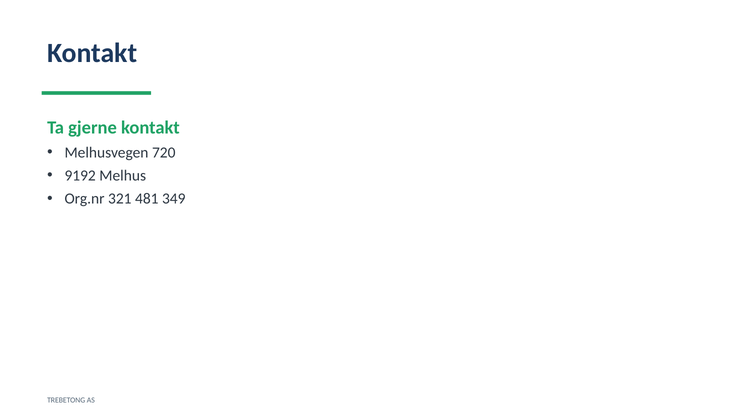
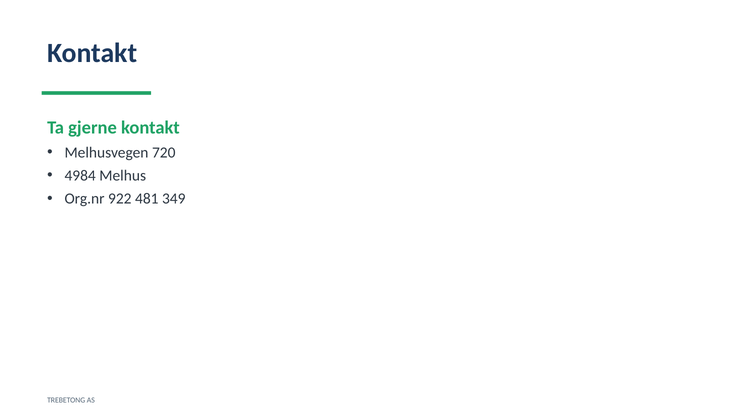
9192: 9192 -> 4984
321: 321 -> 922
